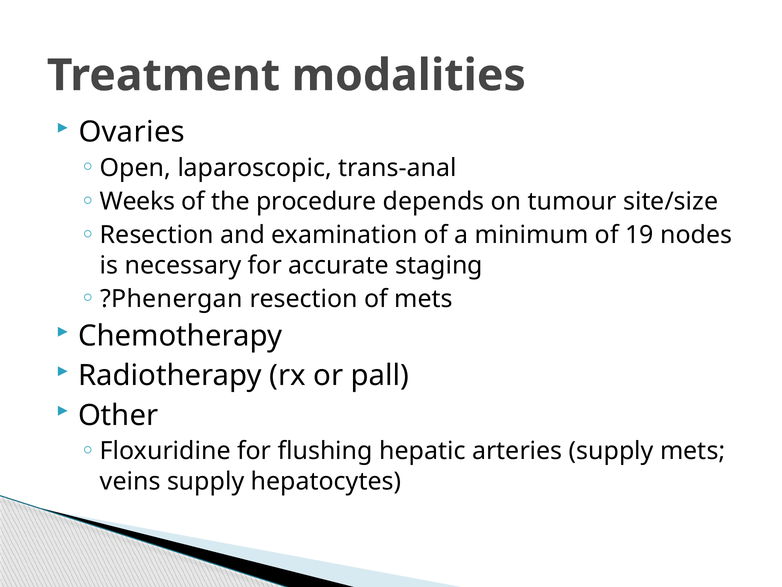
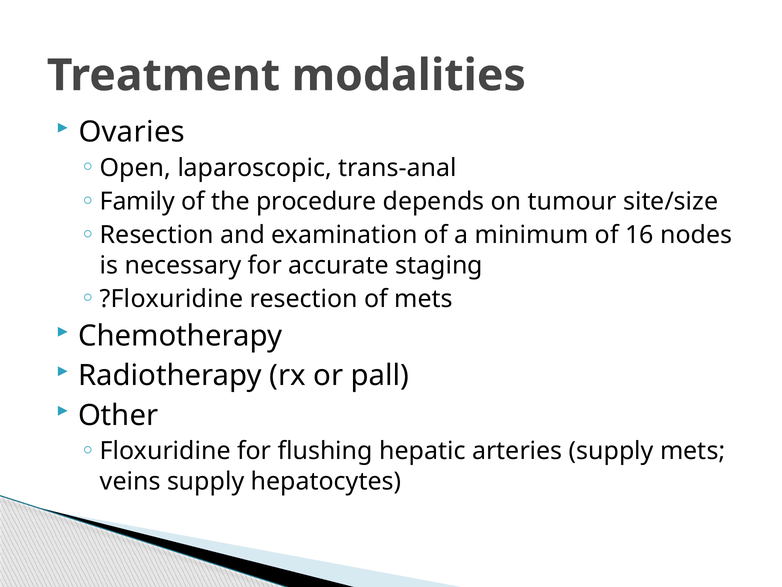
Weeks: Weeks -> Family
19: 19 -> 16
?Phenergan: ?Phenergan -> ?Floxuridine
